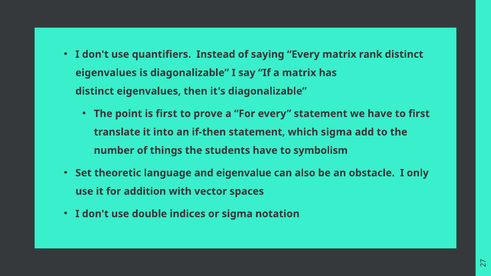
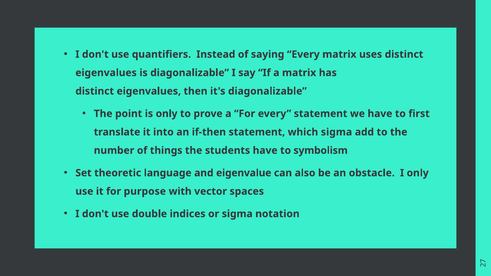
rank: rank -> uses
is first: first -> only
addition: addition -> purpose
